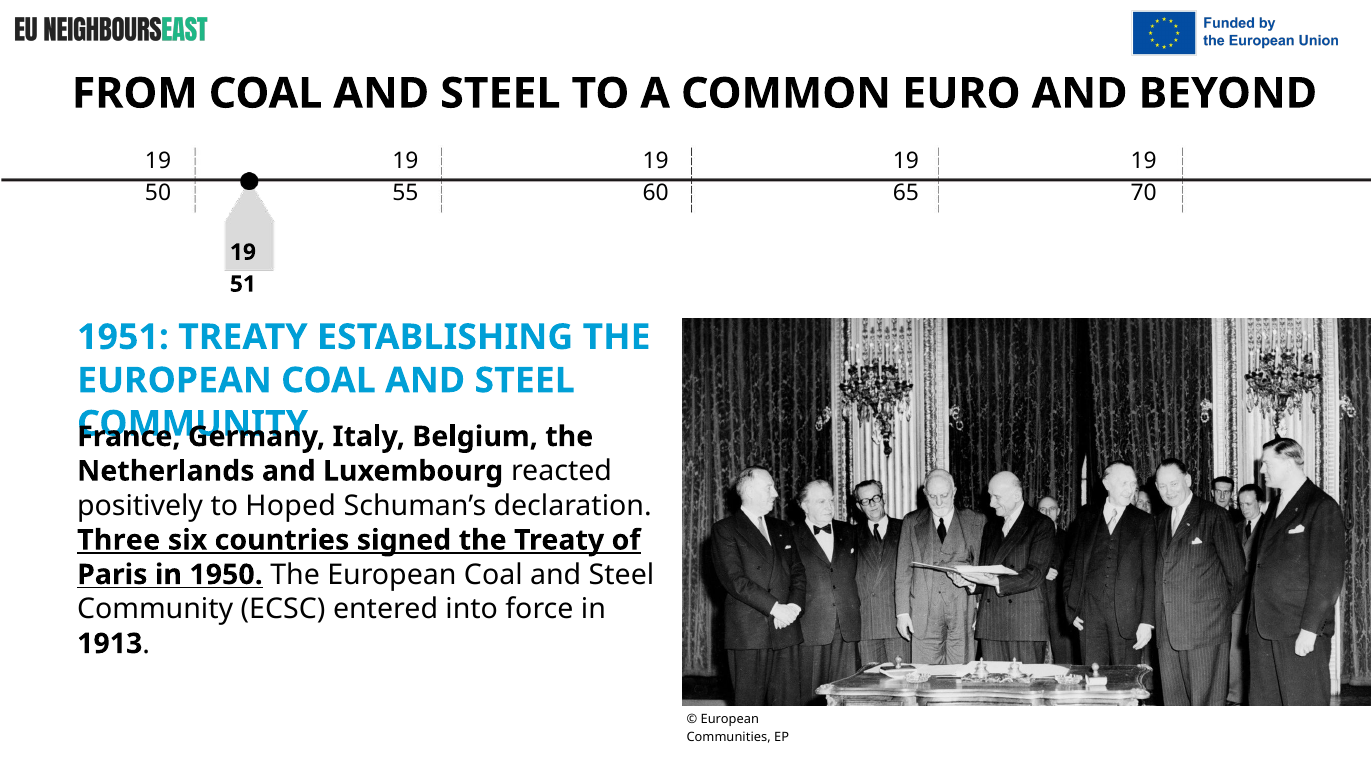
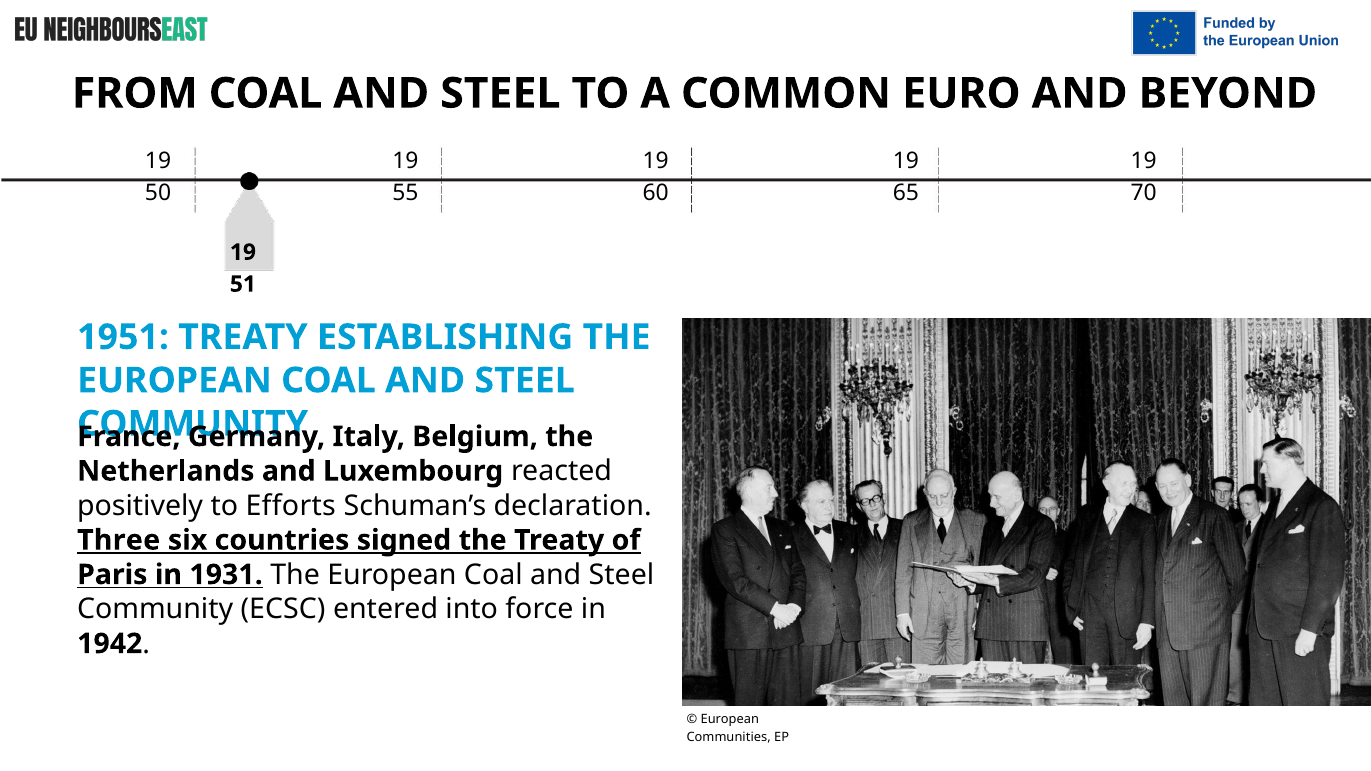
Hoped: Hoped -> Efforts
1950: 1950 -> 1931
1913: 1913 -> 1942
